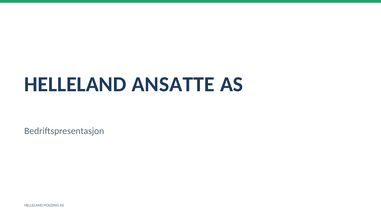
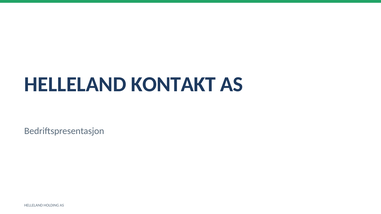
ANSATTE: ANSATTE -> KONTAKT
